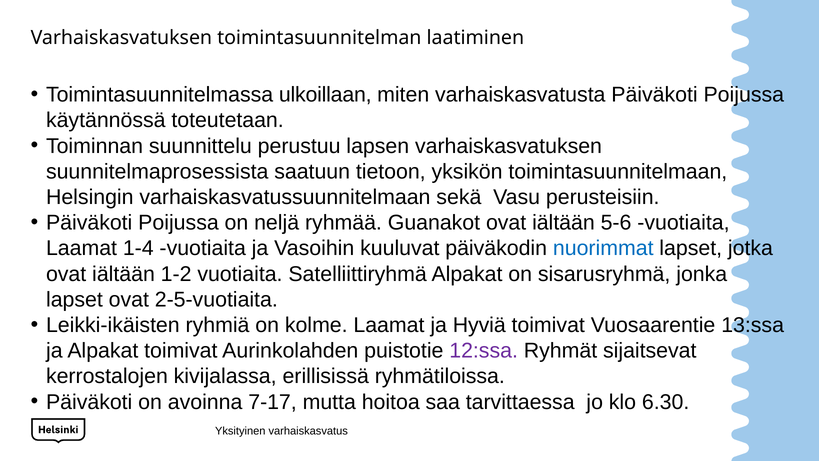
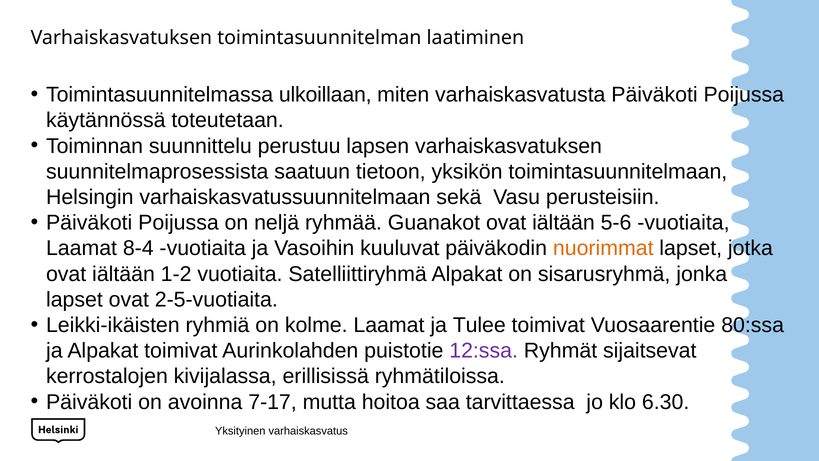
1-4: 1-4 -> 8-4
nuorimmat colour: blue -> orange
Hyviä: Hyviä -> Tulee
13:ssa: 13:ssa -> 80:ssa
